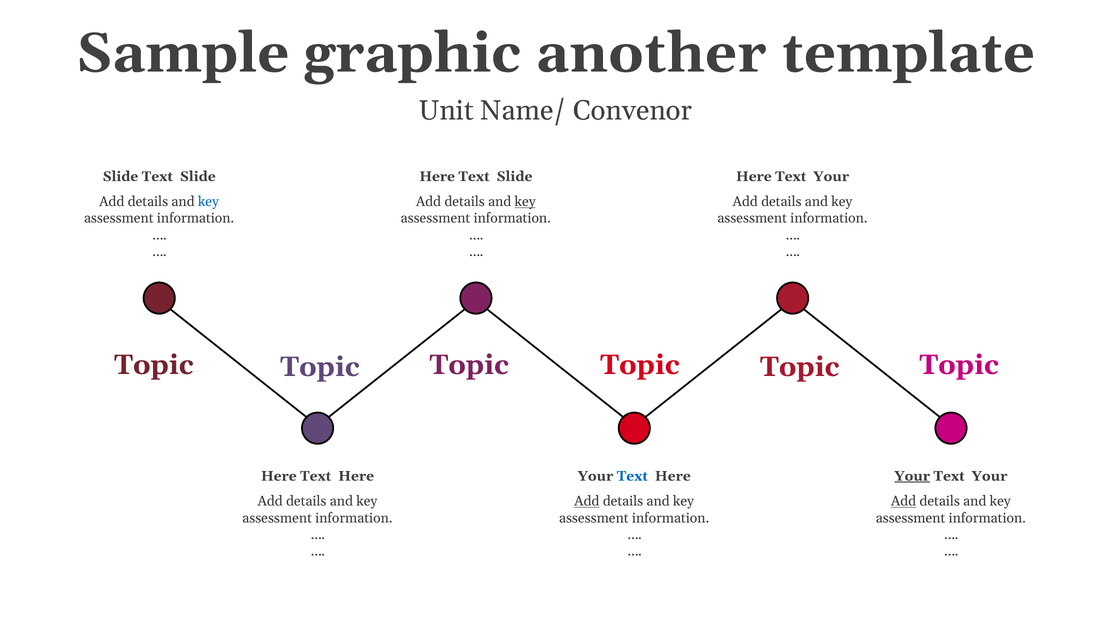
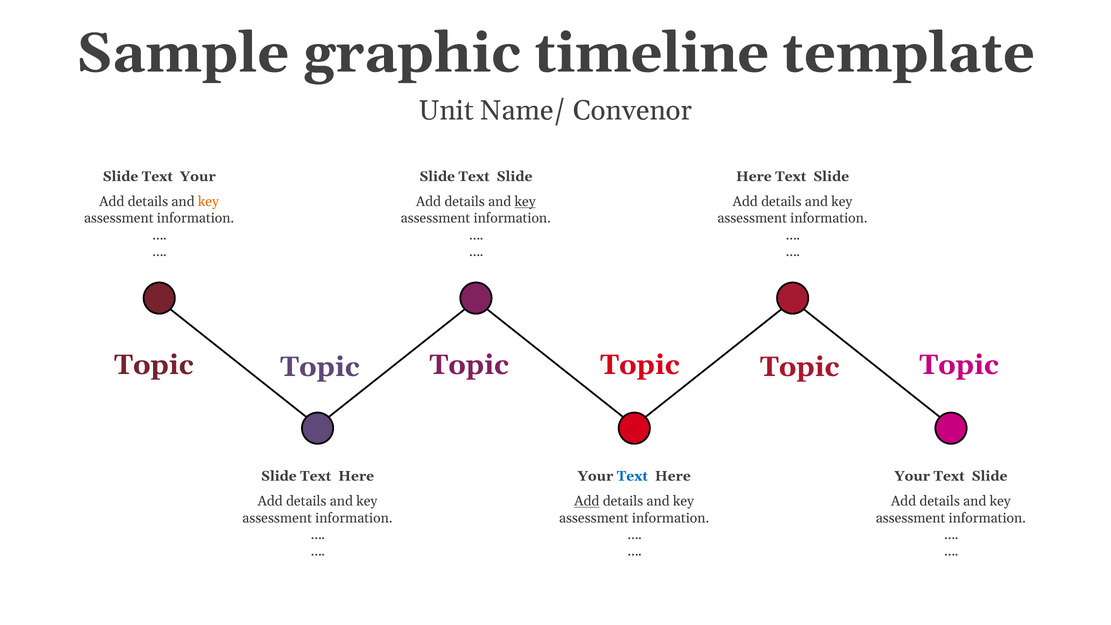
another: another -> timeline
Slide at (198, 176): Slide -> Your
Here at (437, 176): Here -> Slide
Your at (831, 176): Your -> Slide
key at (208, 202) colour: blue -> orange
Here at (279, 476): Here -> Slide
Your at (912, 476) underline: present -> none
Your at (990, 476): Your -> Slide
Add at (904, 501) underline: present -> none
